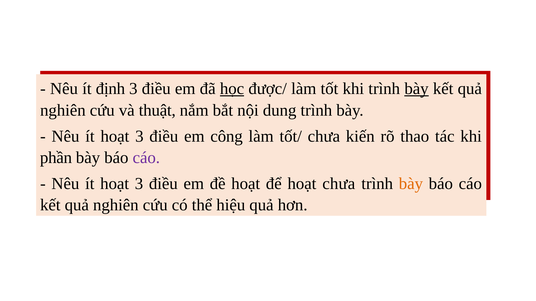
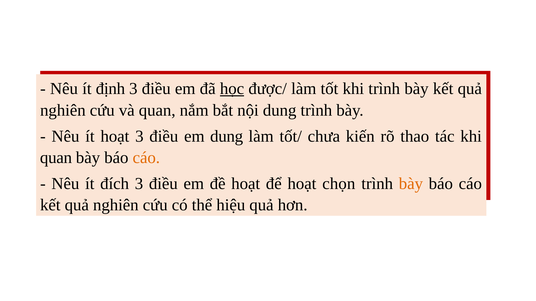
bày at (417, 89) underline: present -> none
và thuật: thuật -> quan
em công: công -> dung
phần at (56, 158): phần -> quan
cáo at (146, 158) colour: purple -> orange
hoạt at (115, 184): hoạt -> đích
hoạt chưa: chưa -> chọn
